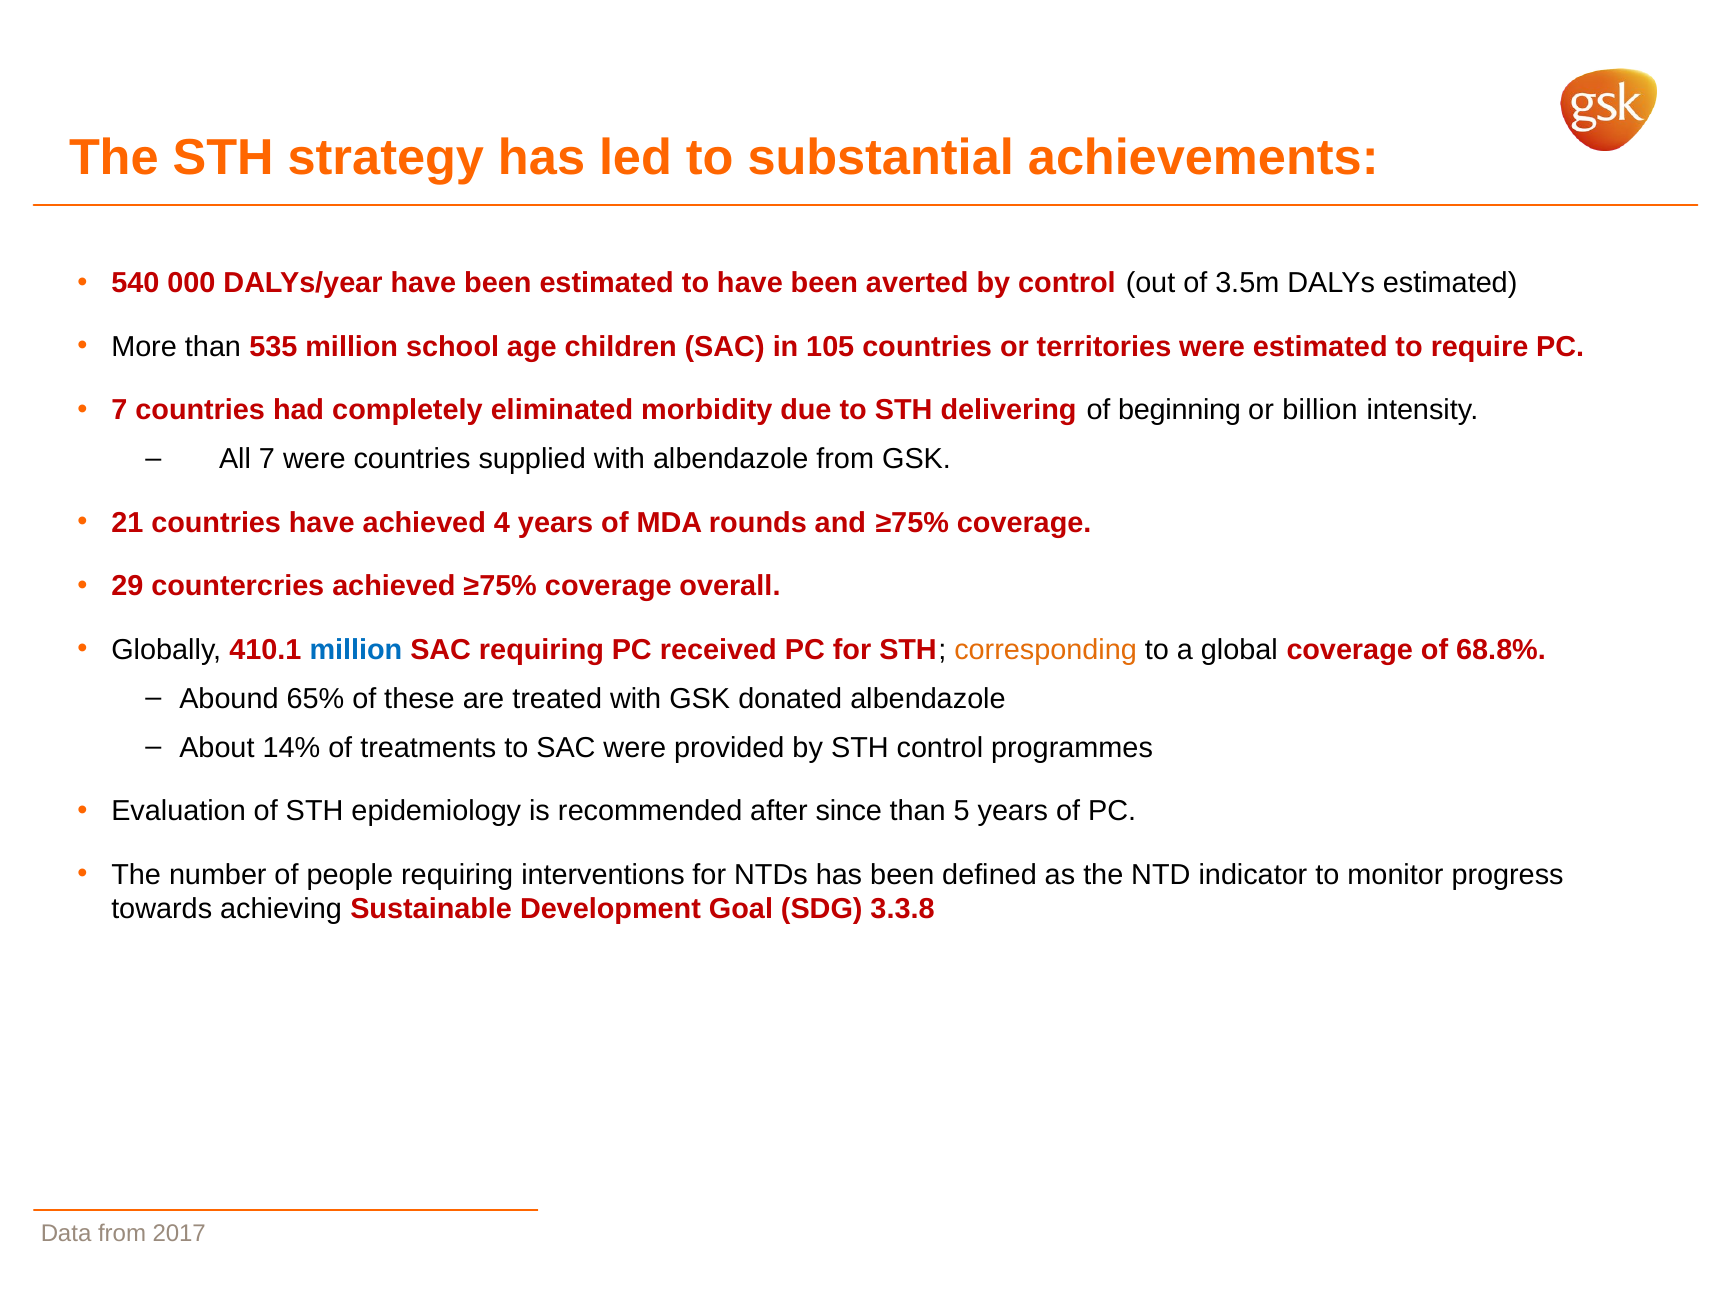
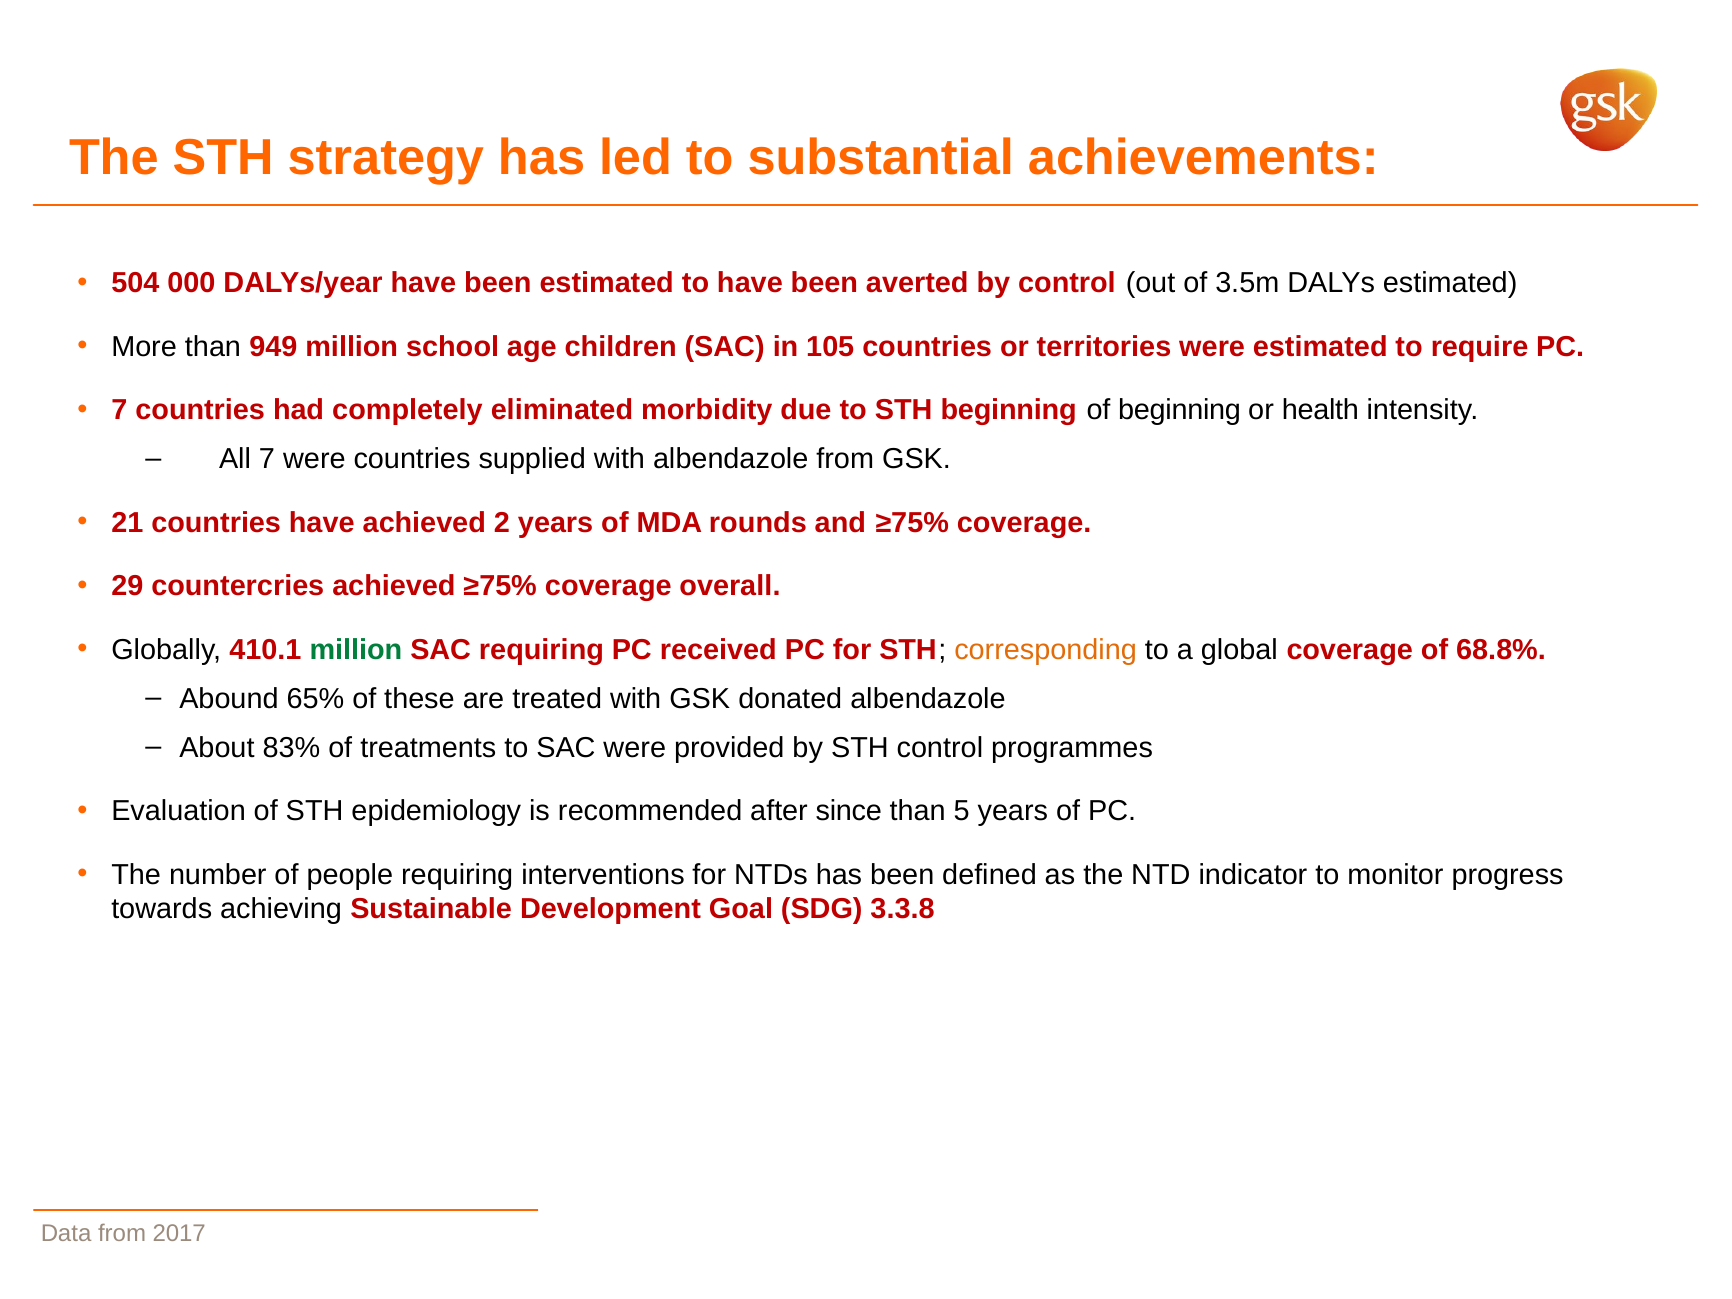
540: 540 -> 504
535: 535 -> 949
STH delivering: delivering -> beginning
billion: billion -> health
4: 4 -> 2
million at (356, 650) colour: blue -> green
14%: 14% -> 83%
